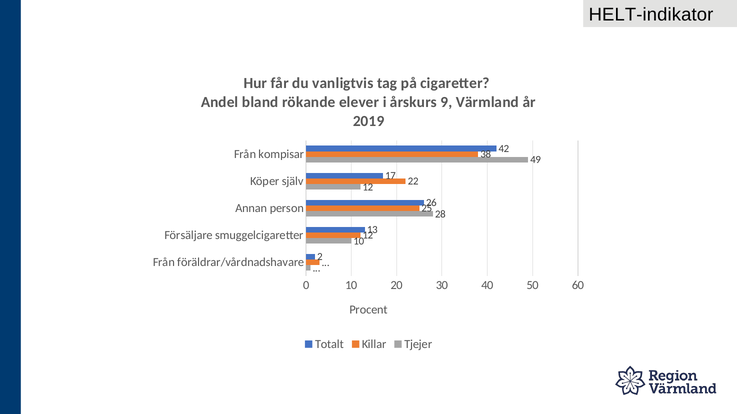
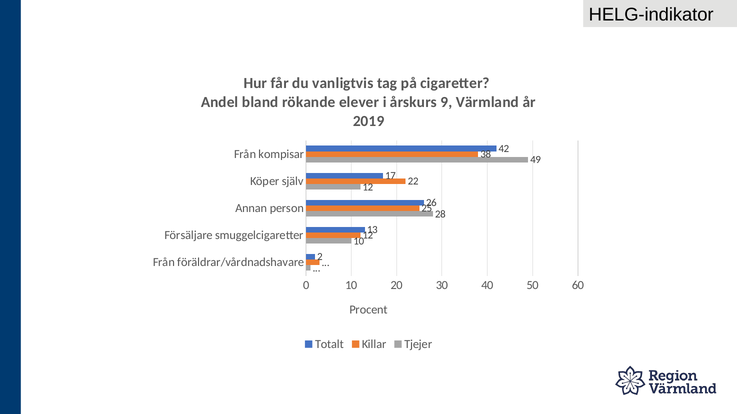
HELT-indikator: HELT-indikator -> HELG-indikator
